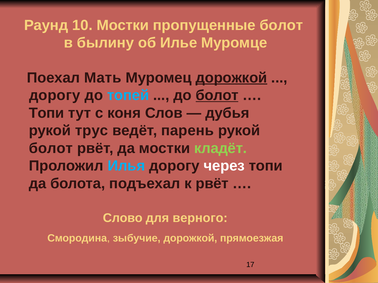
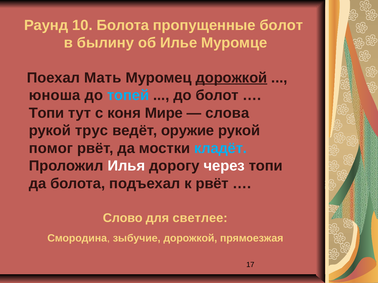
10 Мостки: Мостки -> Болота
дорогу at (55, 96): дорогу -> юноша
болот at (217, 96) underline: present -> none
Слов: Слов -> Мире
дубья: дубья -> слова
парень: парень -> оружие
болот at (51, 148): болот -> помог
кладёт colour: light green -> light blue
Илья colour: light blue -> white
верного: верного -> светлее
